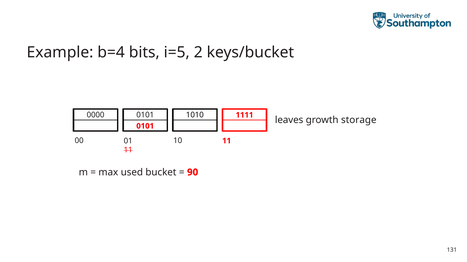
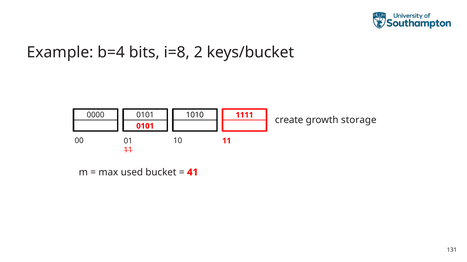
i=5: i=5 -> i=8
leaves: leaves -> create
90: 90 -> 41
